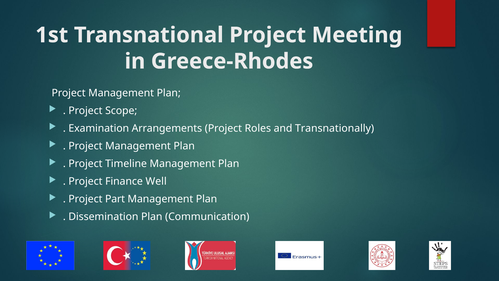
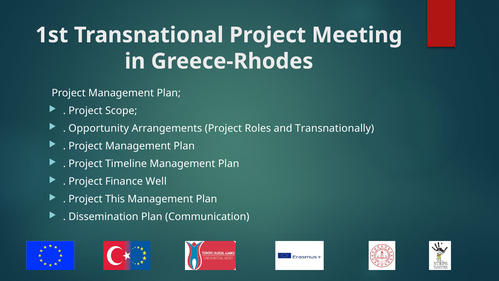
Examination: Examination -> Opportunity
Part: Part -> This
